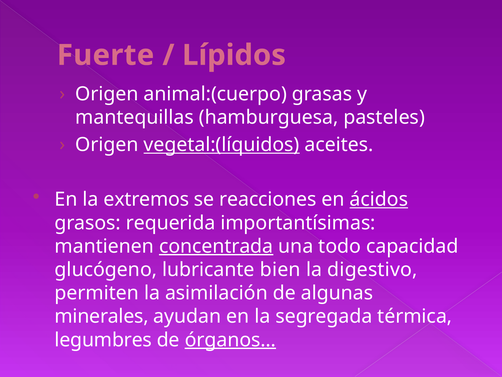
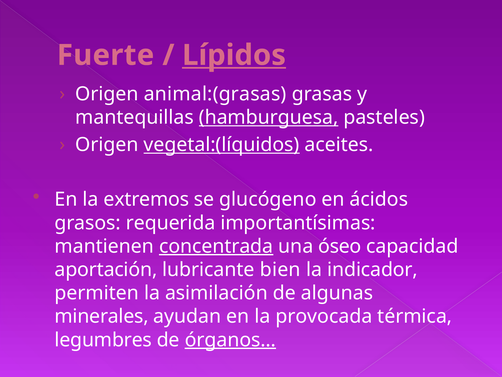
Lípidos underline: none -> present
animal:(cuerpo: animal:(cuerpo -> animal:(grasas
hamburguesa underline: none -> present
reacciones: reacciones -> glucógeno
ácidos underline: present -> none
todo: todo -> óseo
glucógeno: glucógeno -> aportación
digestivo: digestivo -> indicador
segregada: segregada -> provocada
